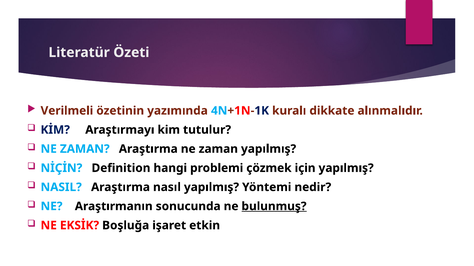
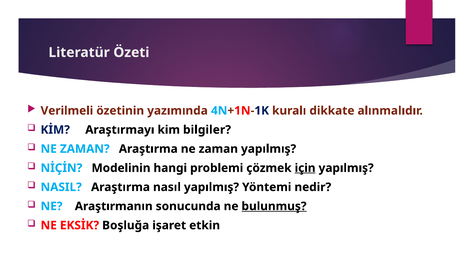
tutulur: tutulur -> bilgiler
Definition: Definition -> Modelinin
için underline: none -> present
